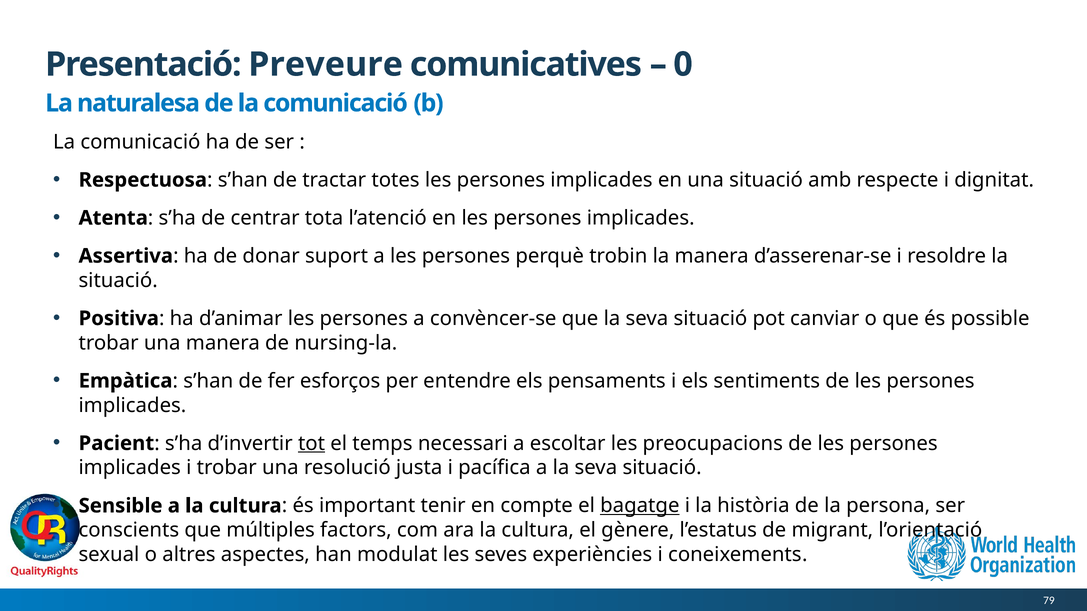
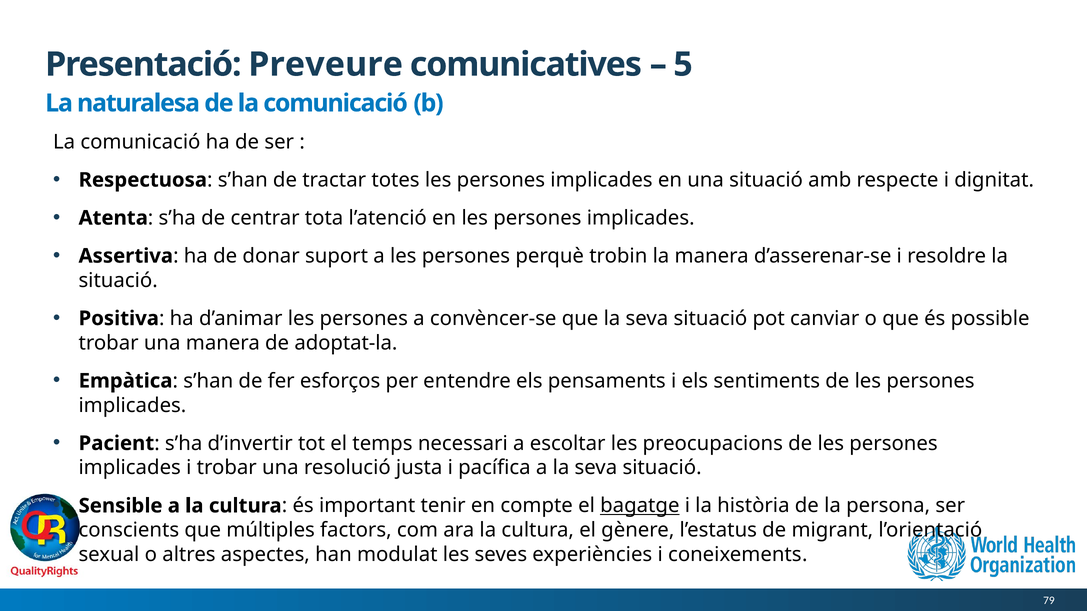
0: 0 -> 5
nursing-la: nursing-la -> adoptat-la
tot underline: present -> none
